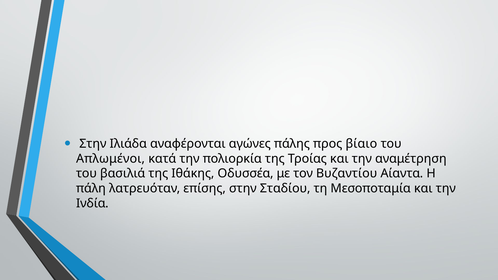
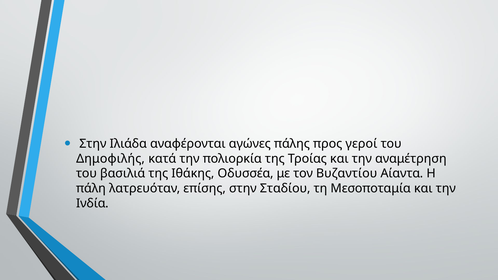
βίαιο: βίαιο -> γεροί
Απλωμένοι: Απλωμένοι -> Δημοφιλής
